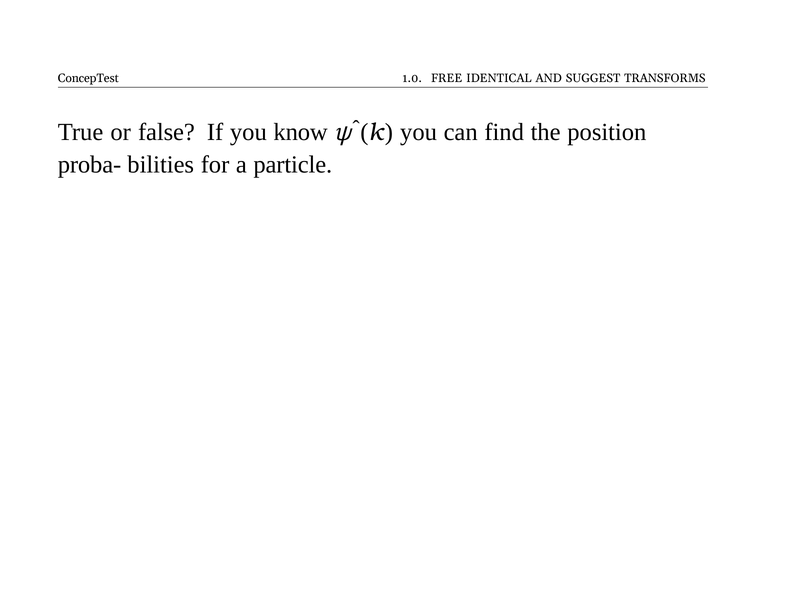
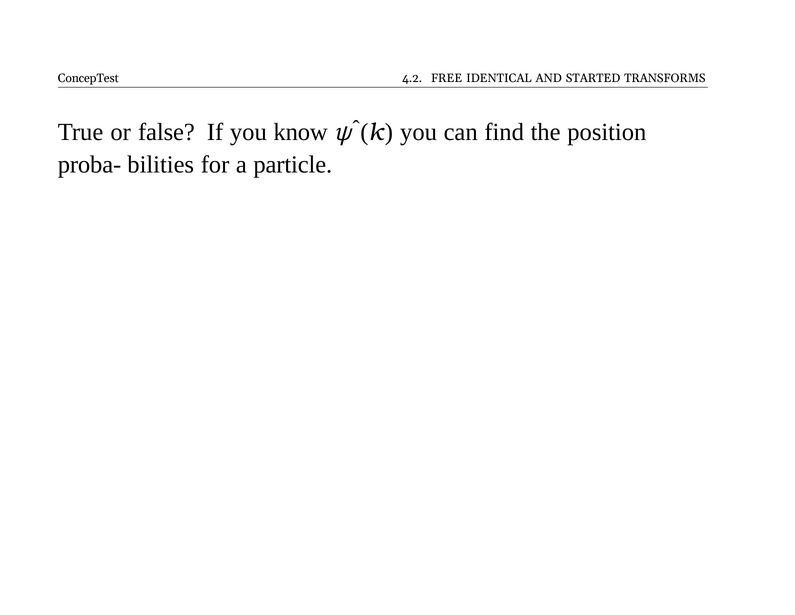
1.0: 1.0 -> 4.2
SUGGEST: SUGGEST -> STARTED
